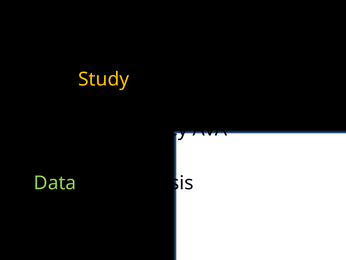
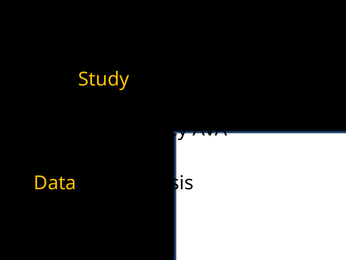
Data colour: light green -> yellow
